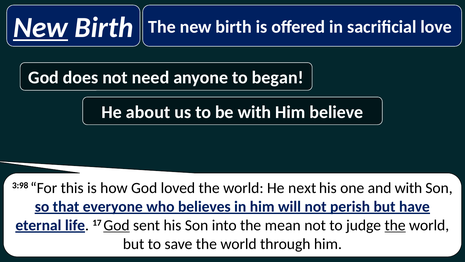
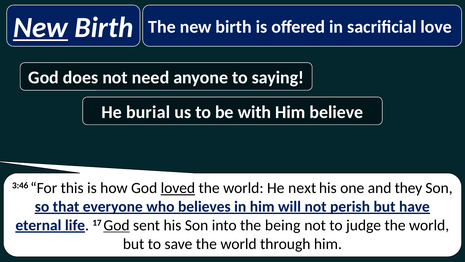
began: began -> saying
about: about -> burial
3:98: 3:98 -> 3:46
loved underline: none -> present
and with: with -> they
mean: mean -> being
the at (395, 225) underline: present -> none
